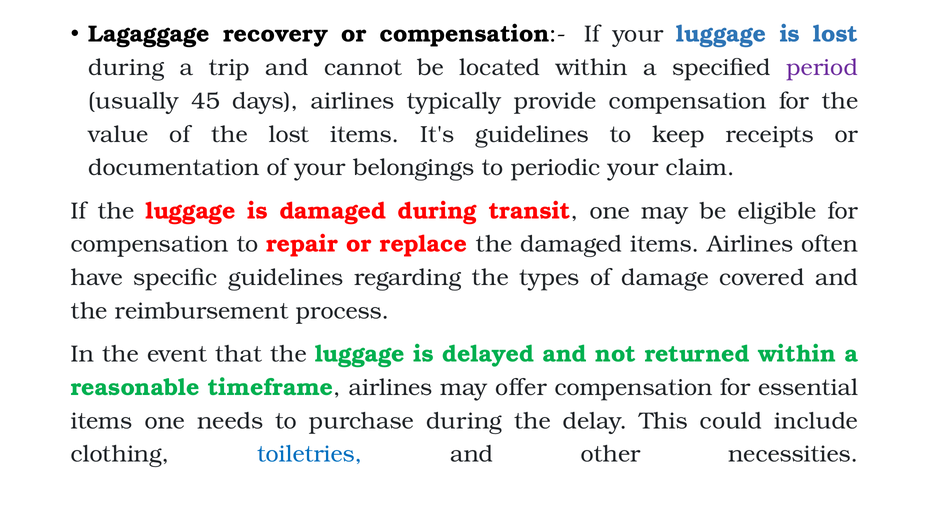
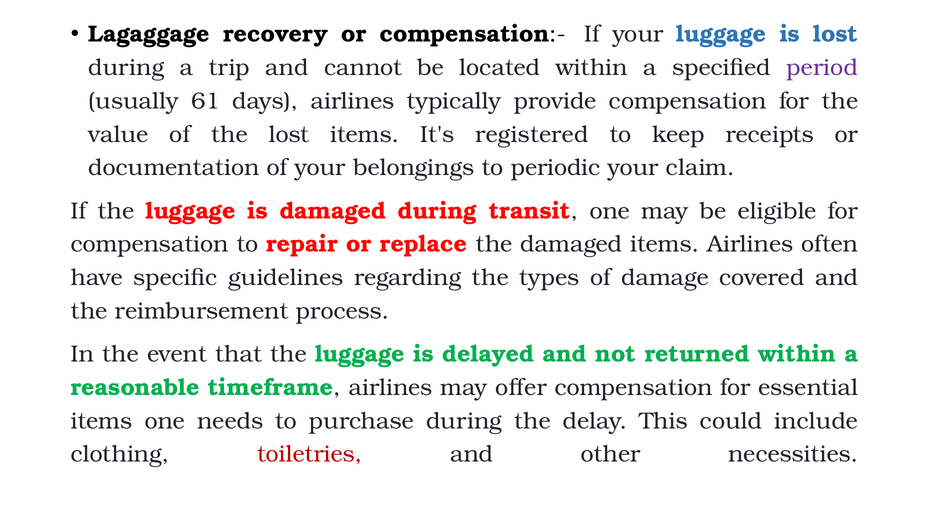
45: 45 -> 61
It's guidelines: guidelines -> registered
toiletries colour: blue -> red
